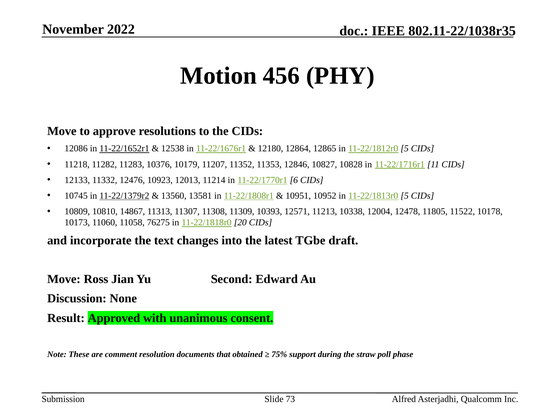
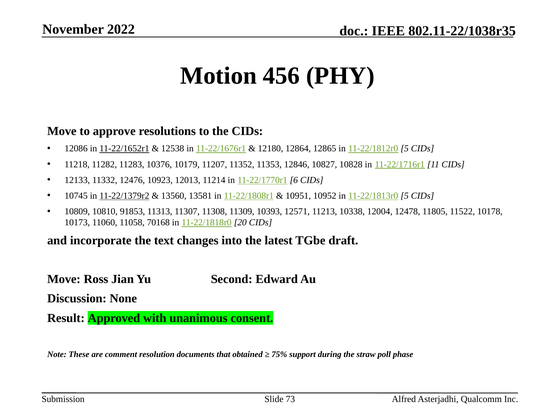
14867: 14867 -> 91853
76275: 76275 -> 70168
